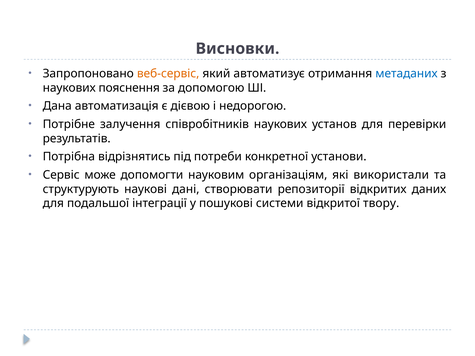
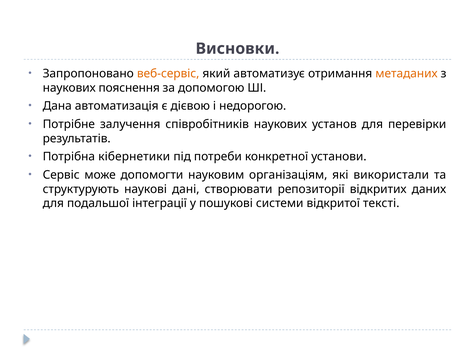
метаданих colour: blue -> orange
відрізнятись: відрізнятись -> кібернетики
твору: твору -> тексті
